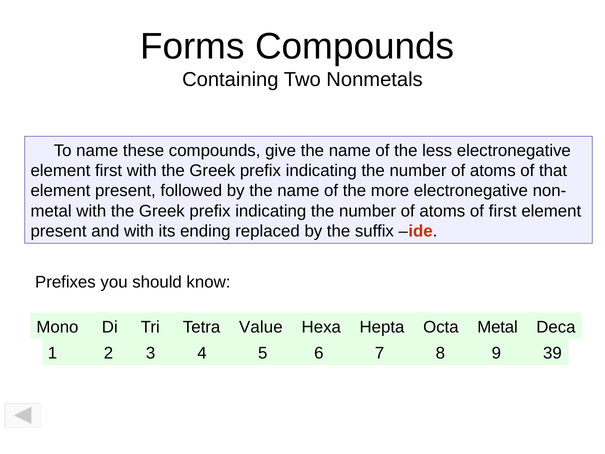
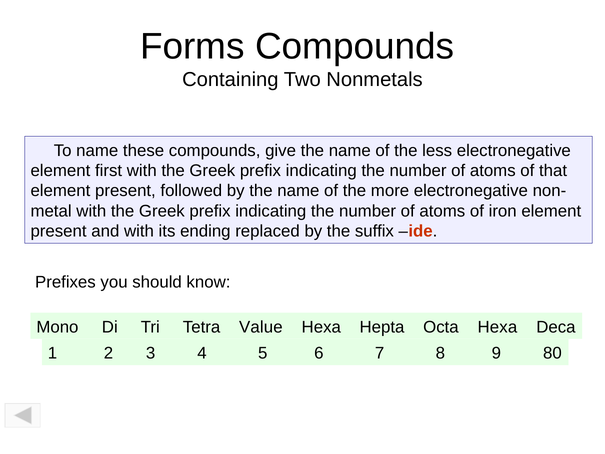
of first: first -> iron
Octa Metal: Metal -> Hexa
39: 39 -> 80
